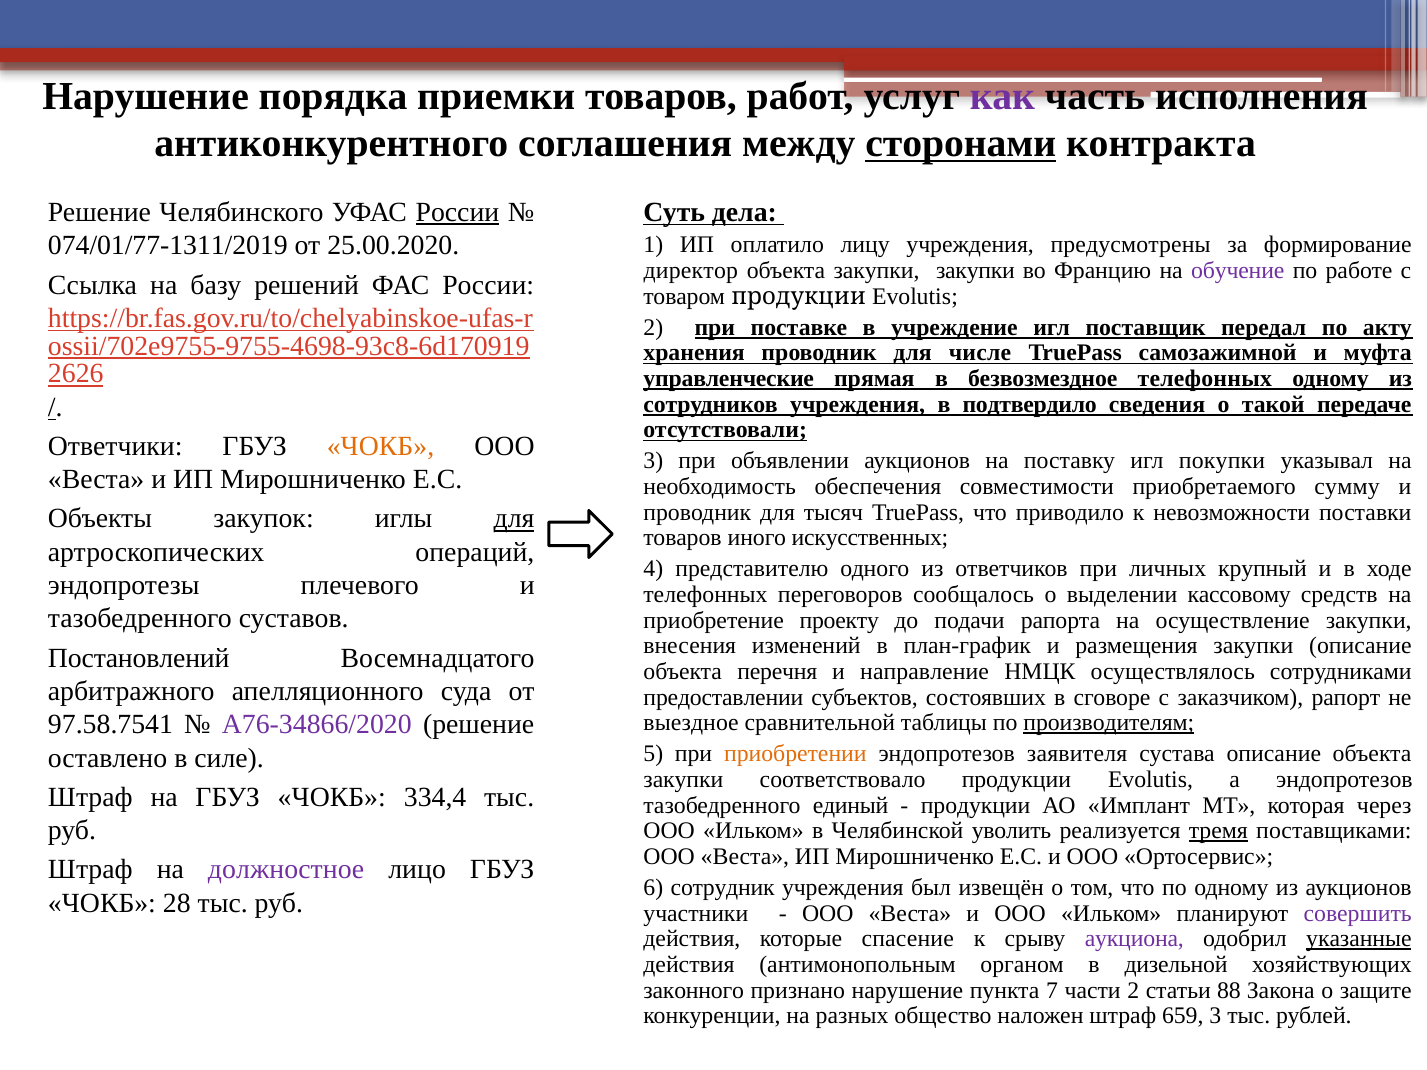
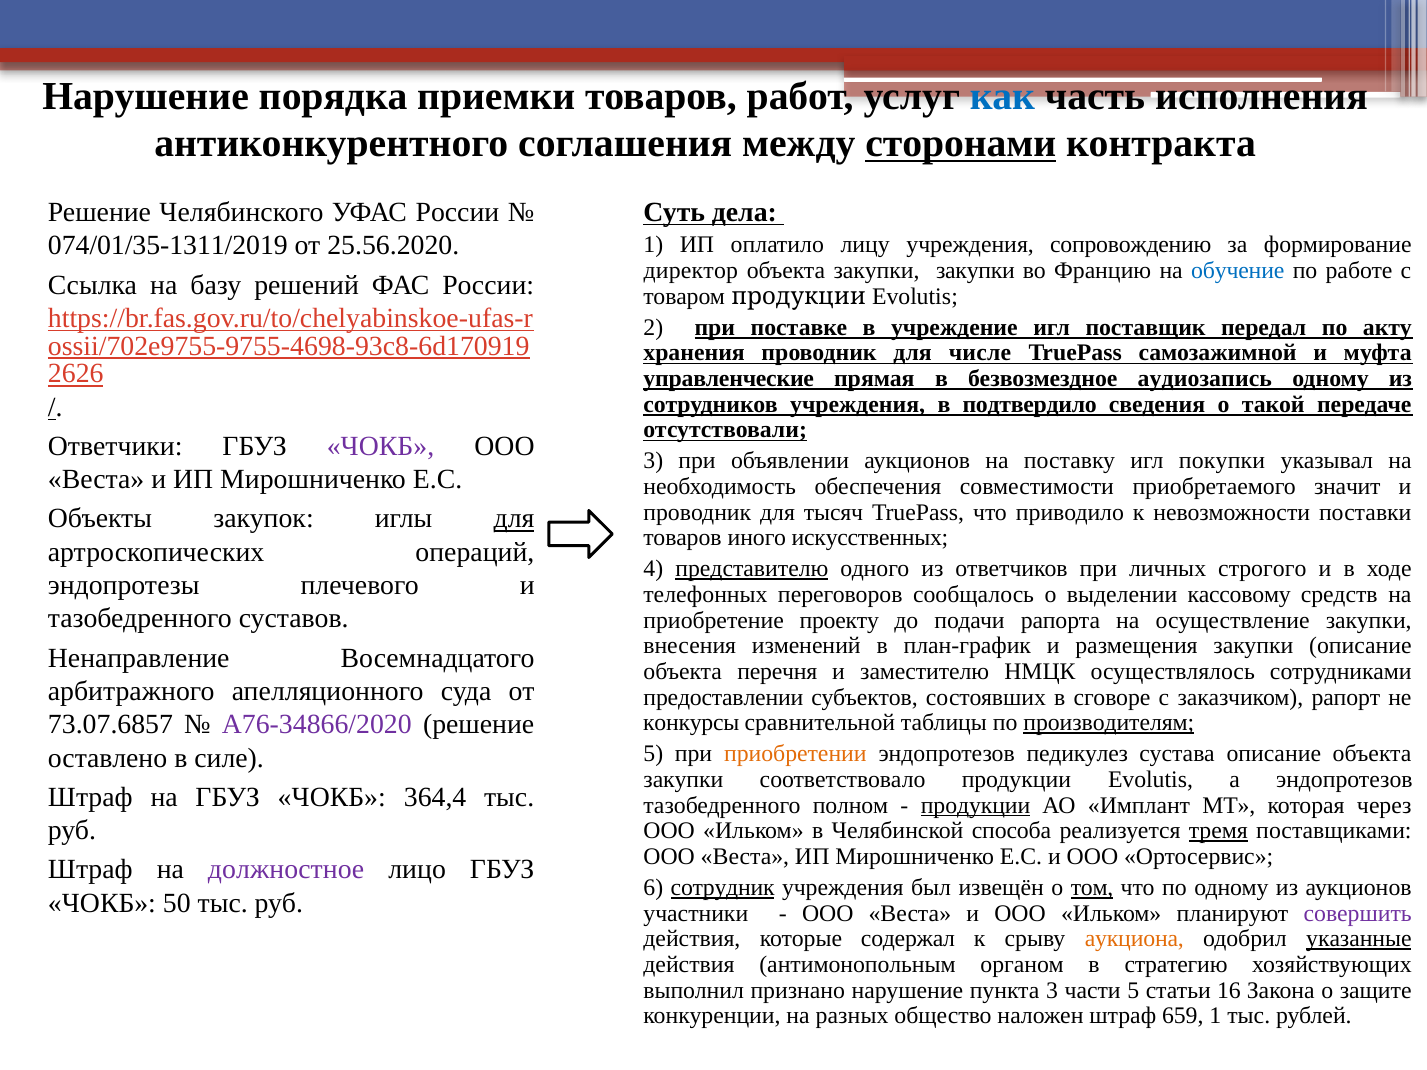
как colour: purple -> blue
России at (457, 212) underline: present -> none
074/01/77-1311/2019: 074/01/77-1311/2019 -> 074/01/35-1311/2019
25.00.2020: 25.00.2020 -> 25.56.2020
предусмотрены: предусмотрены -> сопровождению
обучение colour: purple -> blue
безвозмездное телефонных: телефонных -> аудиозапись
ЧОКБ at (381, 446) colour: orange -> purple
сумму: сумму -> значит
представителю underline: none -> present
крупный: крупный -> строгого
Постановлений: Постановлений -> Ненаправление
направление: направление -> заместителю
97.58.7541: 97.58.7541 -> 73.07.6857
выездное: выездное -> конкурсы
заявителя: заявителя -> педикулез
334,4: 334,4 -> 364,4
единый: единый -> полном
продукции at (976, 805) underline: none -> present
уволить: уволить -> способа
сотрудник underline: none -> present
том underline: none -> present
28: 28 -> 50
спасение: спасение -> содержал
аукциона colour: purple -> orange
дизельной: дизельной -> стратегию
законного: законного -> выполнил
пункта 7: 7 -> 3
части 2: 2 -> 5
88: 88 -> 16
659 3: 3 -> 1
